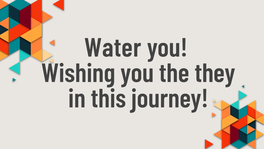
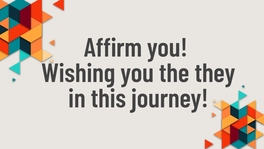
Water: Water -> Affirm
